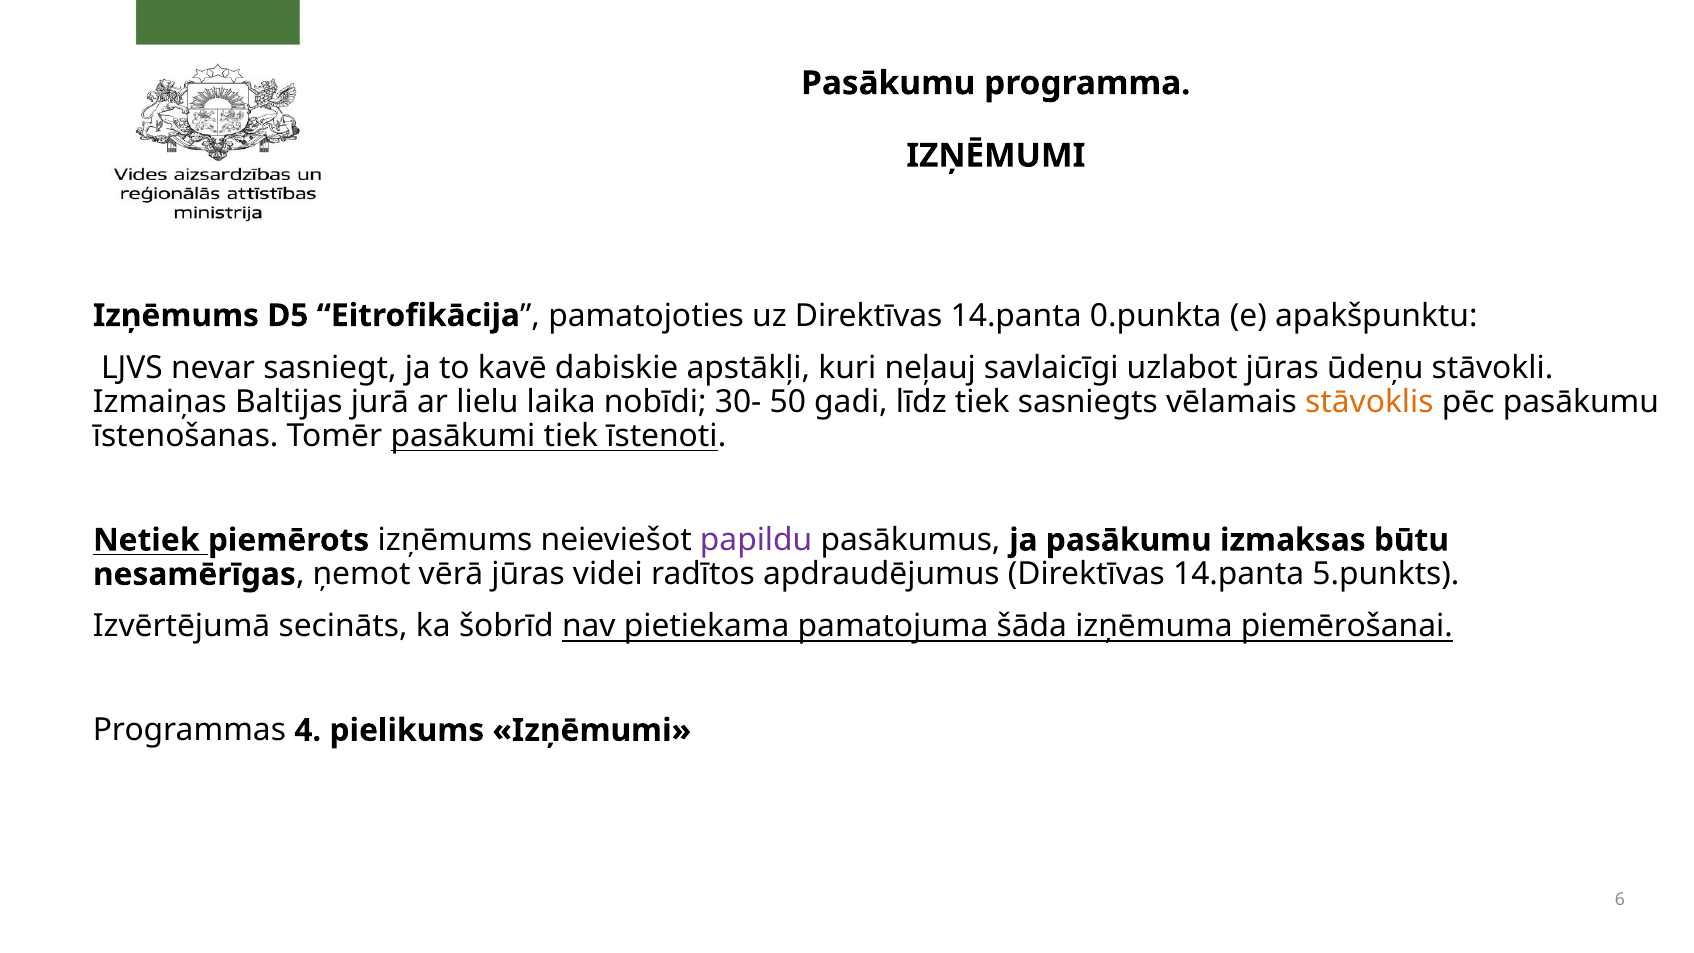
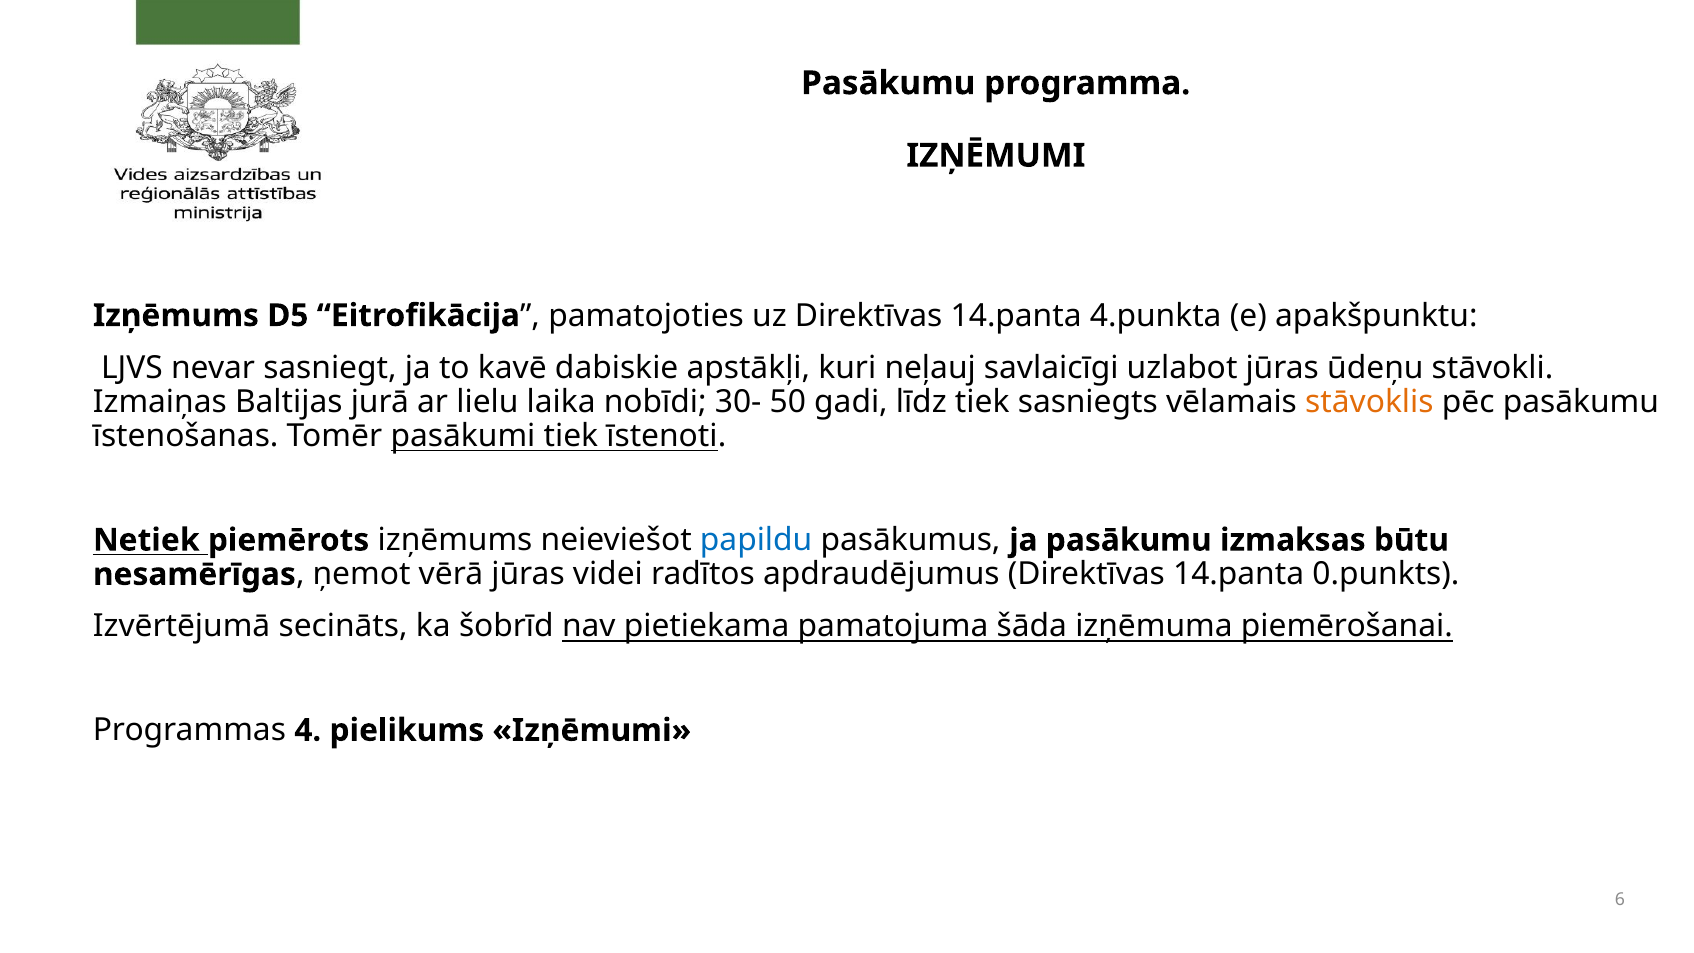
0.punkta: 0.punkta -> 4.punkta
papildu colour: purple -> blue
5.punkts: 5.punkts -> 0.punkts
